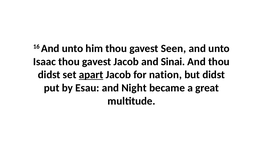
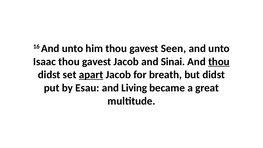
thou at (219, 62) underline: none -> present
nation: nation -> breath
Night: Night -> Living
